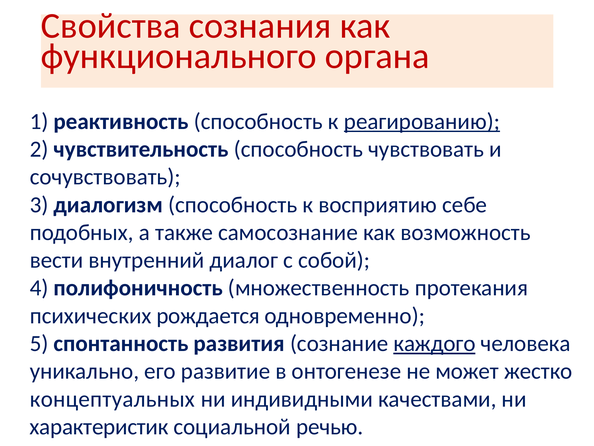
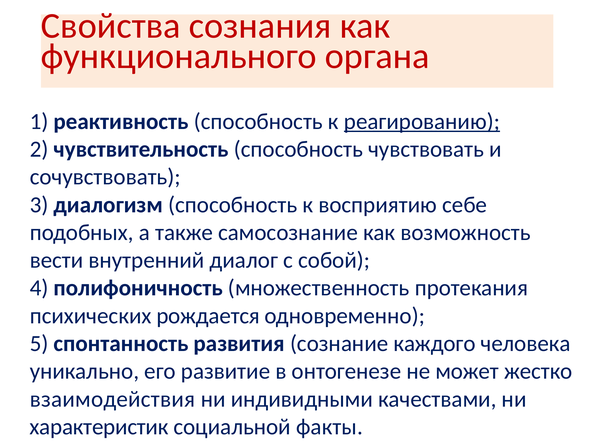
каждого underline: present -> none
концептуальных: концептуальных -> взаимодействия
речью: речью -> факты
